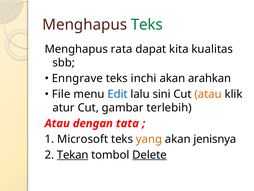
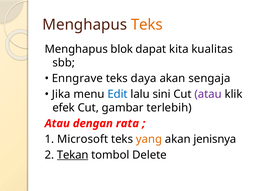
Teks at (147, 25) colour: green -> orange
rata: rata -> blok
inchi: inchi -> daya
arahkan: arahkan -> sengaja
File: File -> Jika
atau at (208, 94) colour: orange -> purple
atur: atur -> efek
tata: tata -> rata
Delete underline: present -> none
